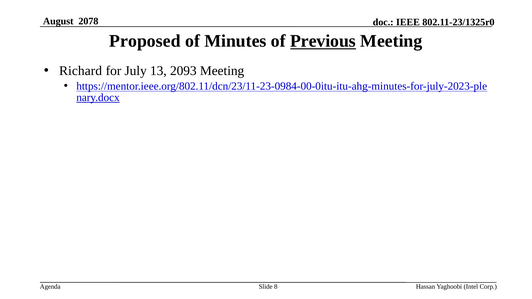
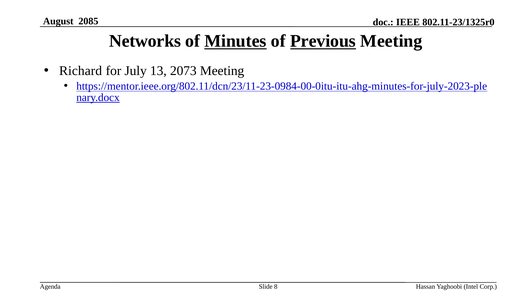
2078: 2078 -> 2085
Proposed: Proposed -> Networks
Minutes underline: none -> present
2093: 2093 -> 2073
